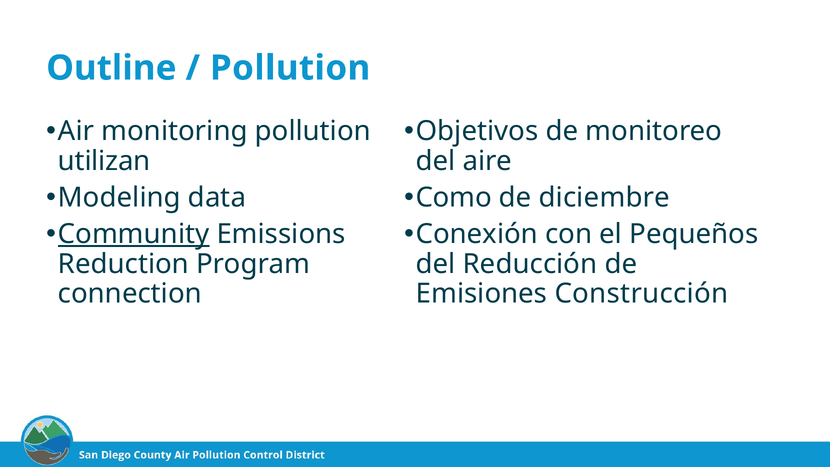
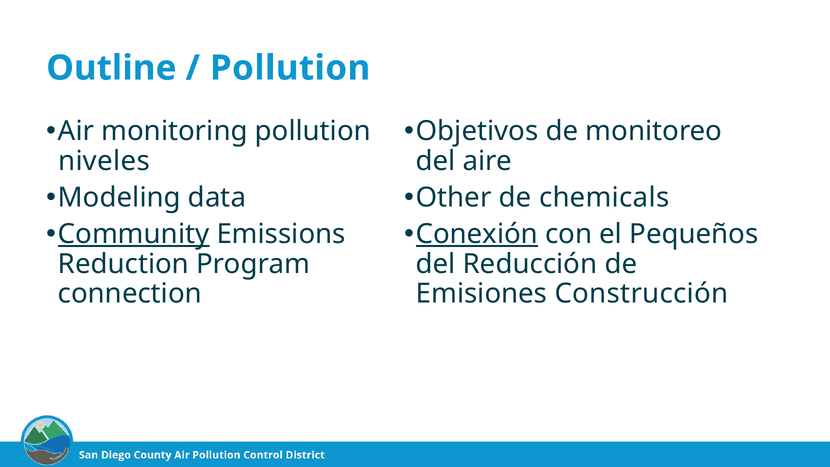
utilizan: utilizan -> niveles
Como: Como -> Other
diciembre: diciembre -> chemicals
Conexión underline: none -> present
